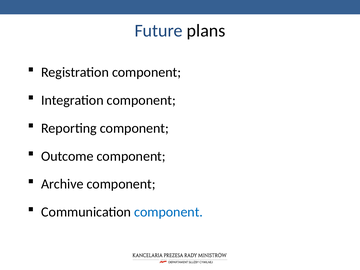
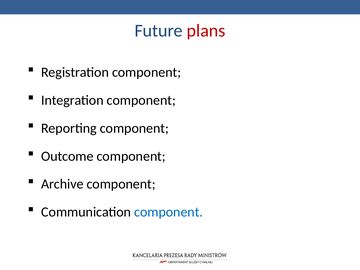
plans colour: black -> red
